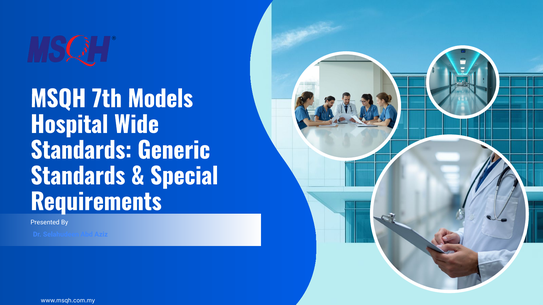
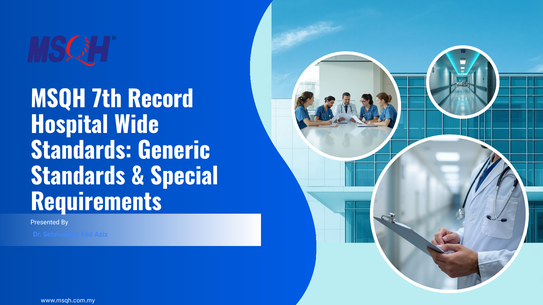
Models: Models -> Record
